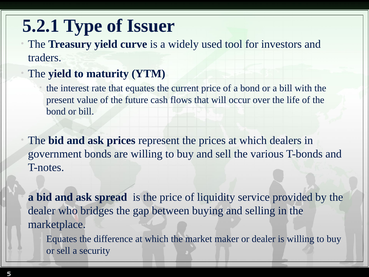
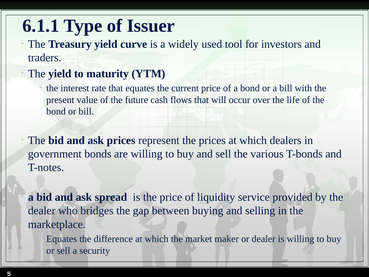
5.2.1: 5.2.1 -> 6.1.1
